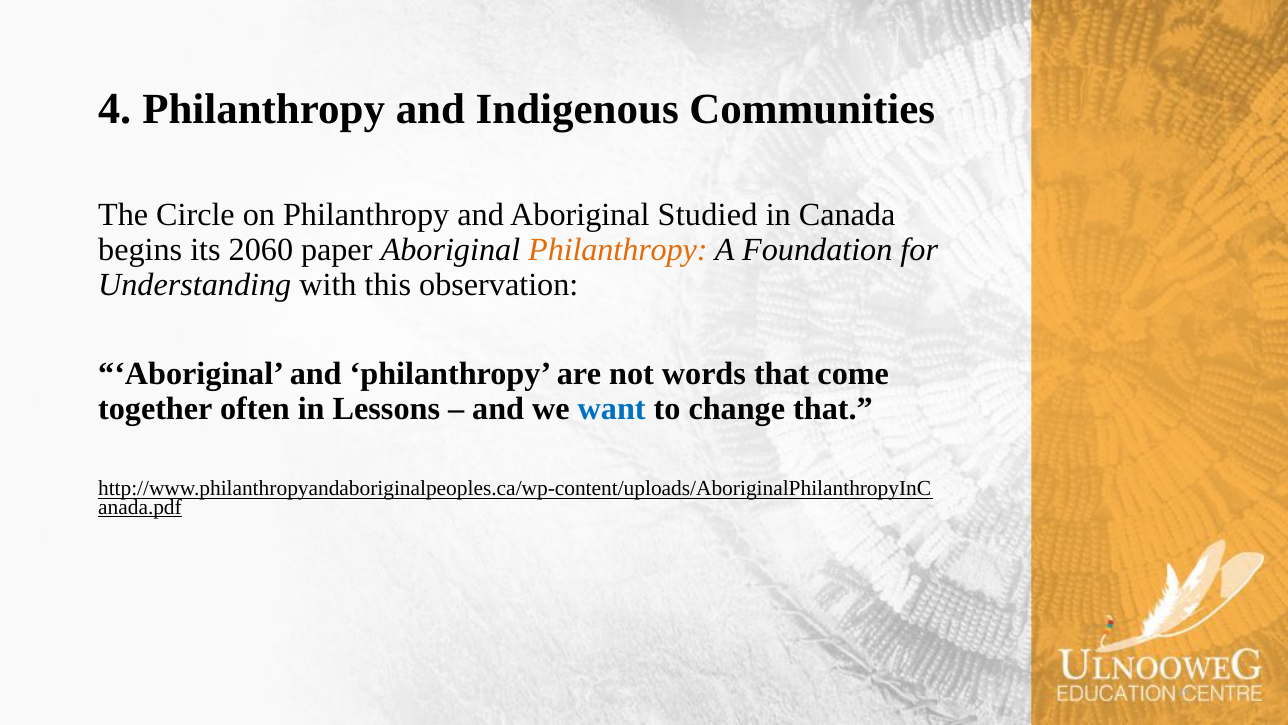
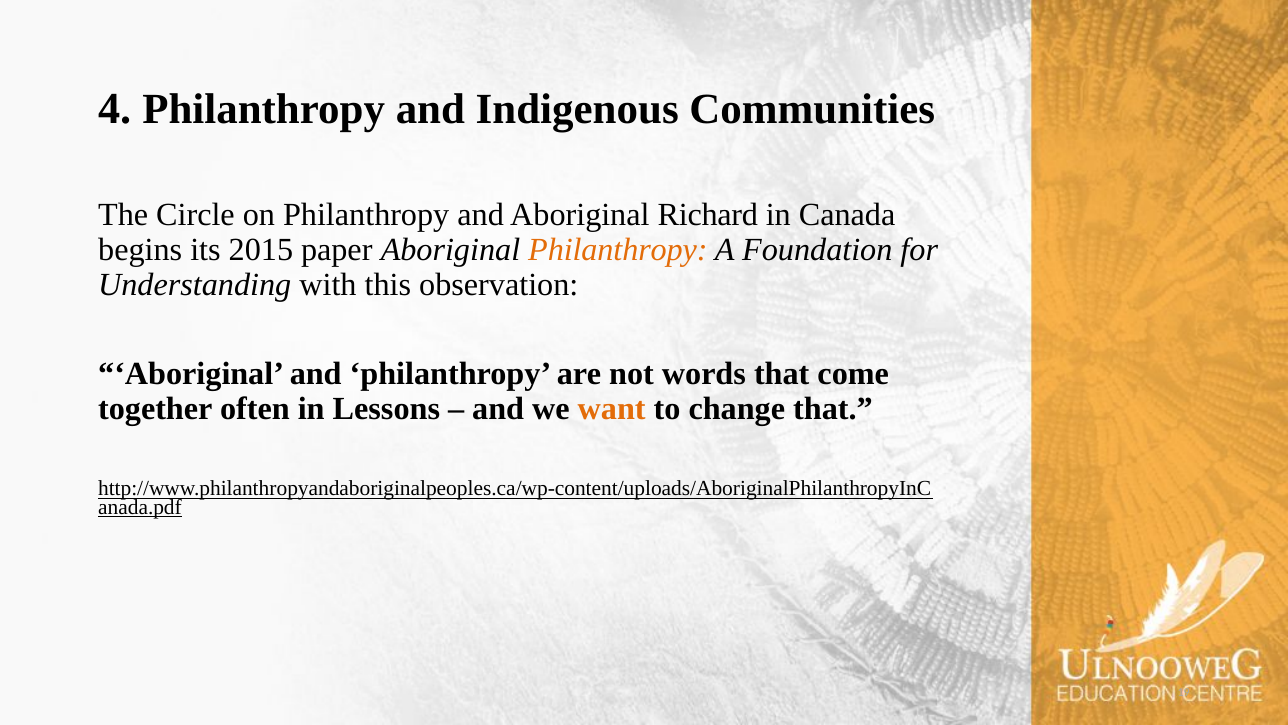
Studied: Studied -> Richard
2060: 2060 -> 2015
want colour: blue -> orange
